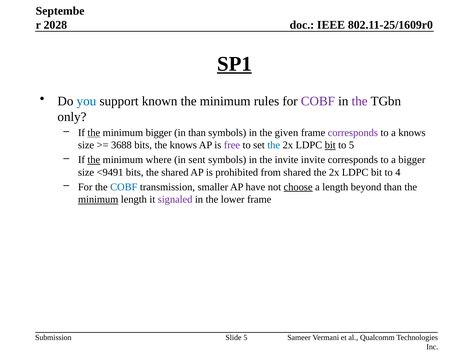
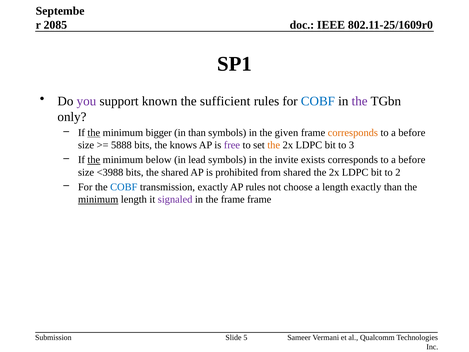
2028: 2028 -> 2085
SP1 underline: present -> none
you colour: blue -> purple
minimum at (225, 101): minimum -> sufficient
COBF at (318, 101) colour: purple -> blue
corresponds at (353, 133) colour: purple -> orange
knows at (412, 133): knows -> before
3688: 3688 -> 5888
the at (274, 145) colour: blue -> orange
bit at (330, 145) underline: present -> none
to 5: 5 -> 3
where: where -> below
sent: sent -> lead
invite invite: invite -> exists
bigger at (412, 160): bigger -> before
<9491: <9491 -> <3988
4: 4 -> 2
transmission smaller: smaller -> exactly
AP have: have -> rules
choose underline: present -> none
length beyond: beyond -> exactly
the lower: lower -> frame
